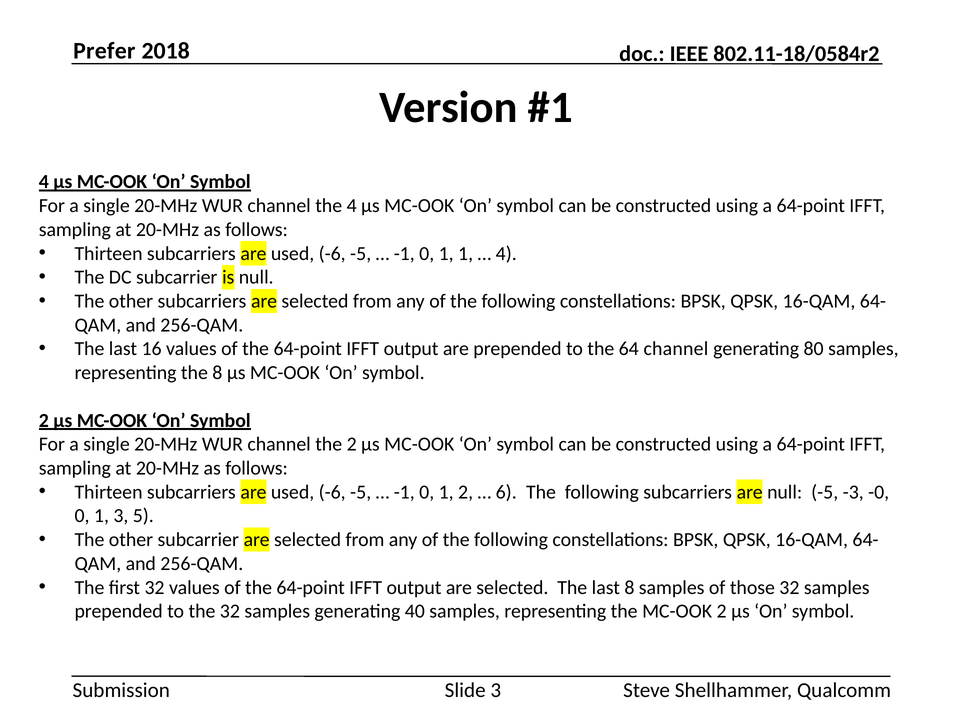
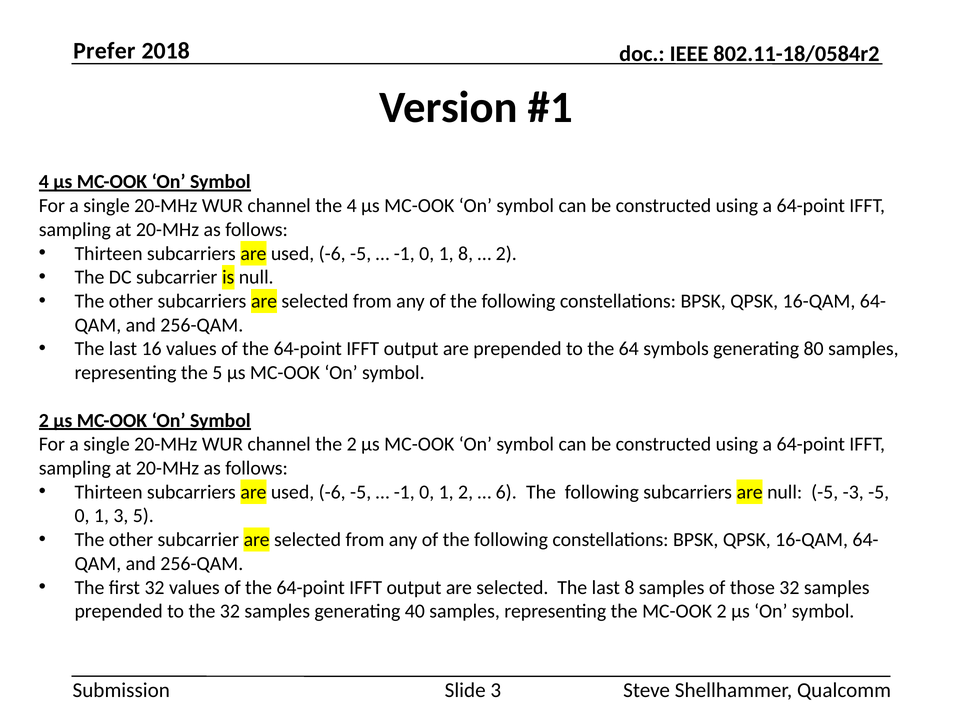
1 1: 1 -> 8
4 at (506, 253): 4 -> 2
64 channel: channel -> symbols
the 8: 8 -> 5
-3 -0: -0 -> -5
